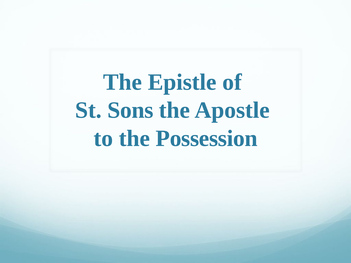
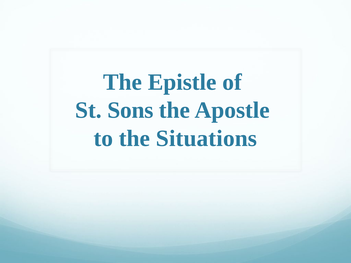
Possession: Possession -> Situations
